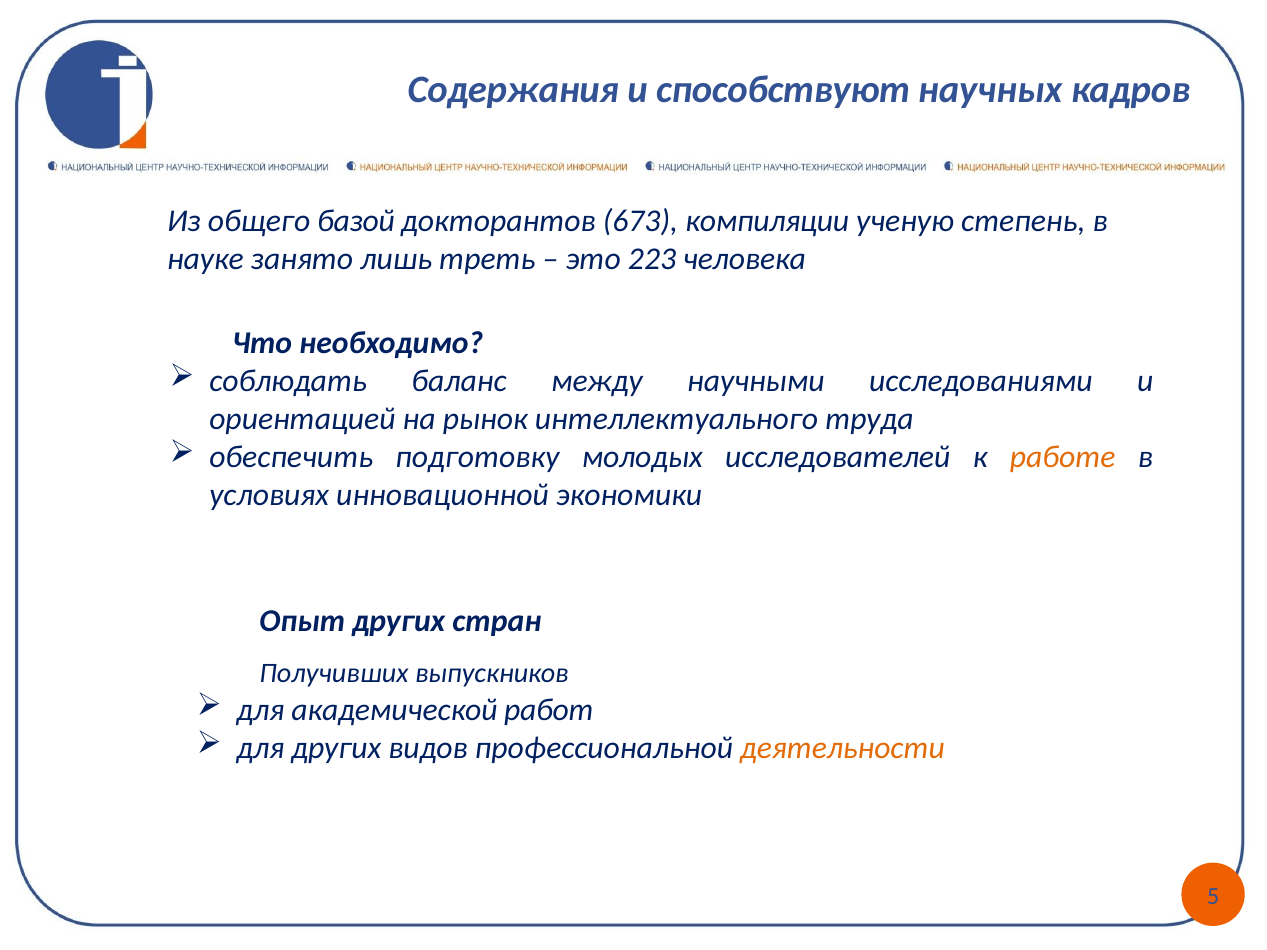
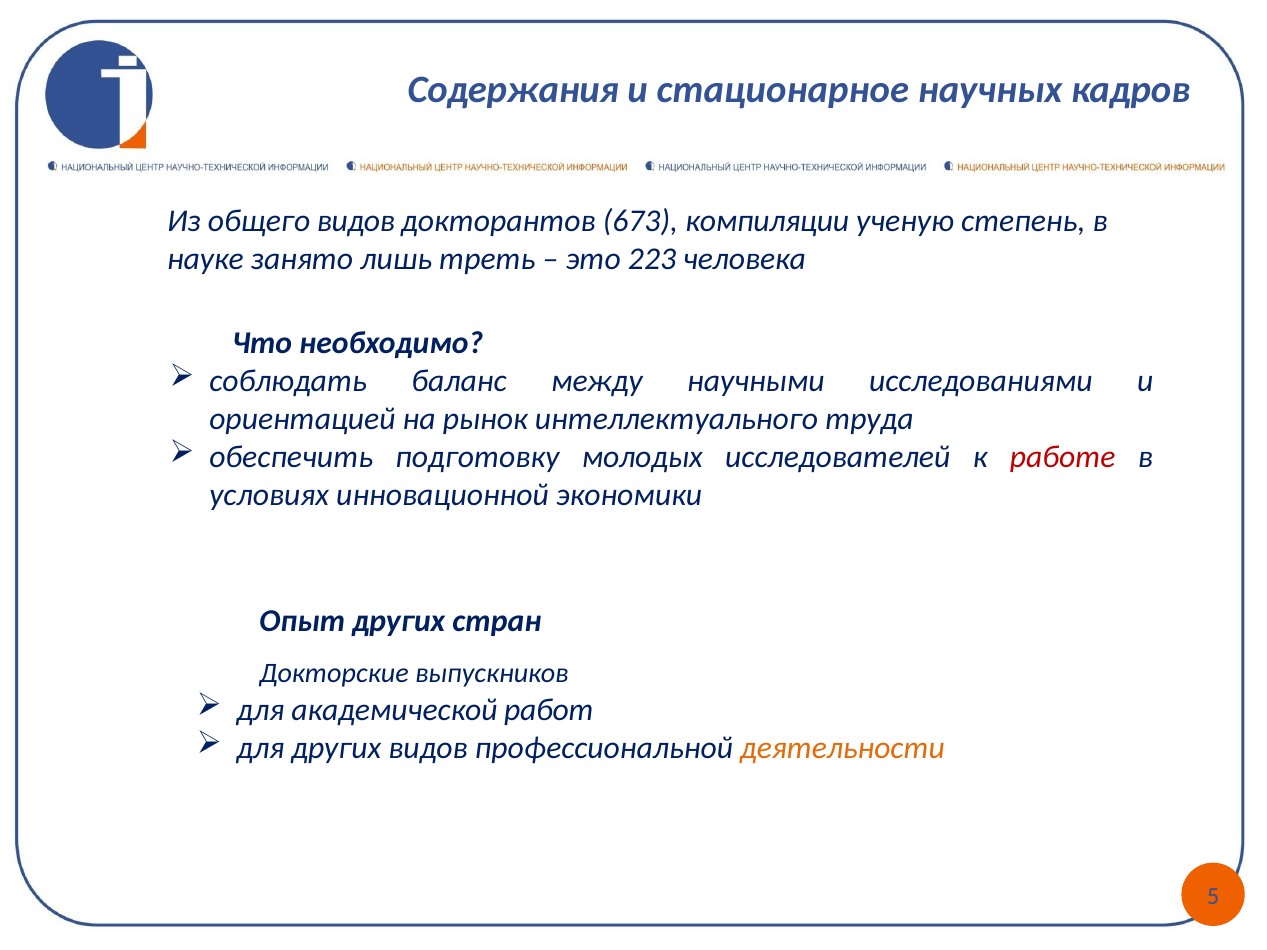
способствуют: способствуют -> стационарное
общего базой: базой -> видов
работе colour: orange -> red
Получивших: Получивших -> Докторские
